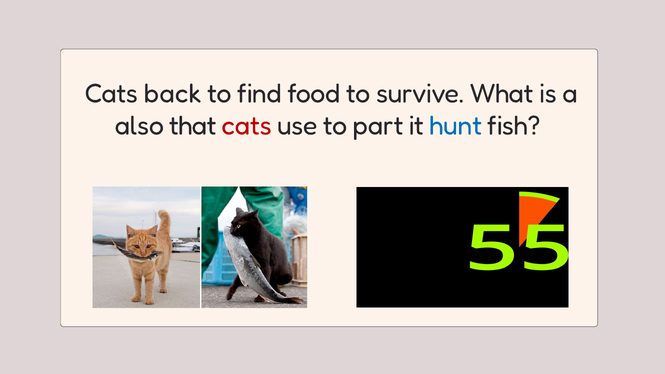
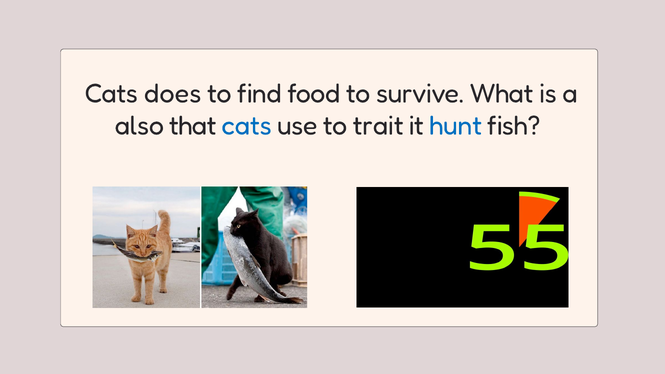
back: back -> does
cats at (247, 126) colour: red -> blue
part: part -> trait
